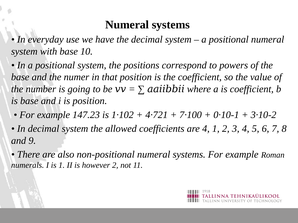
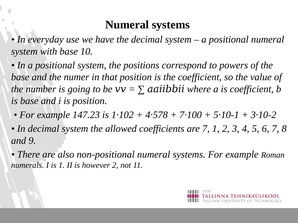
4·721: 4·721 -> 4·578
0·10-1: 0·10-1 -> 5·10-1
are 4: 4 -> 7
